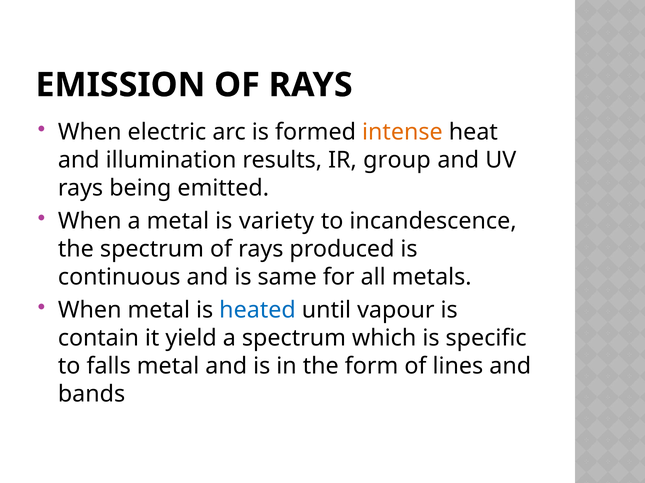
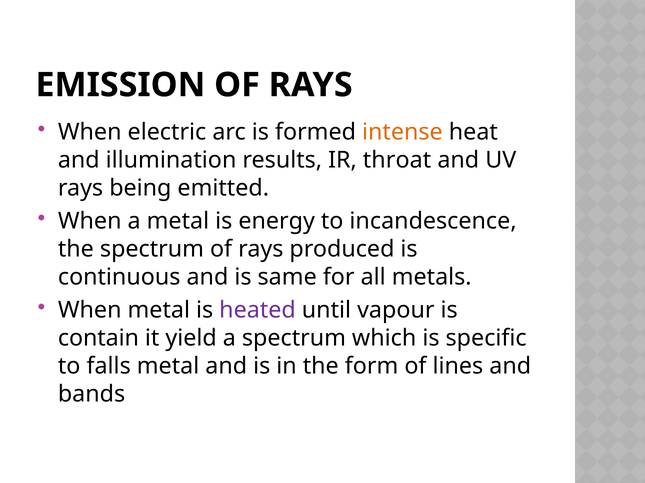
group: group -> throat
variety: variety -> energy
heated colour: blue -> purple
